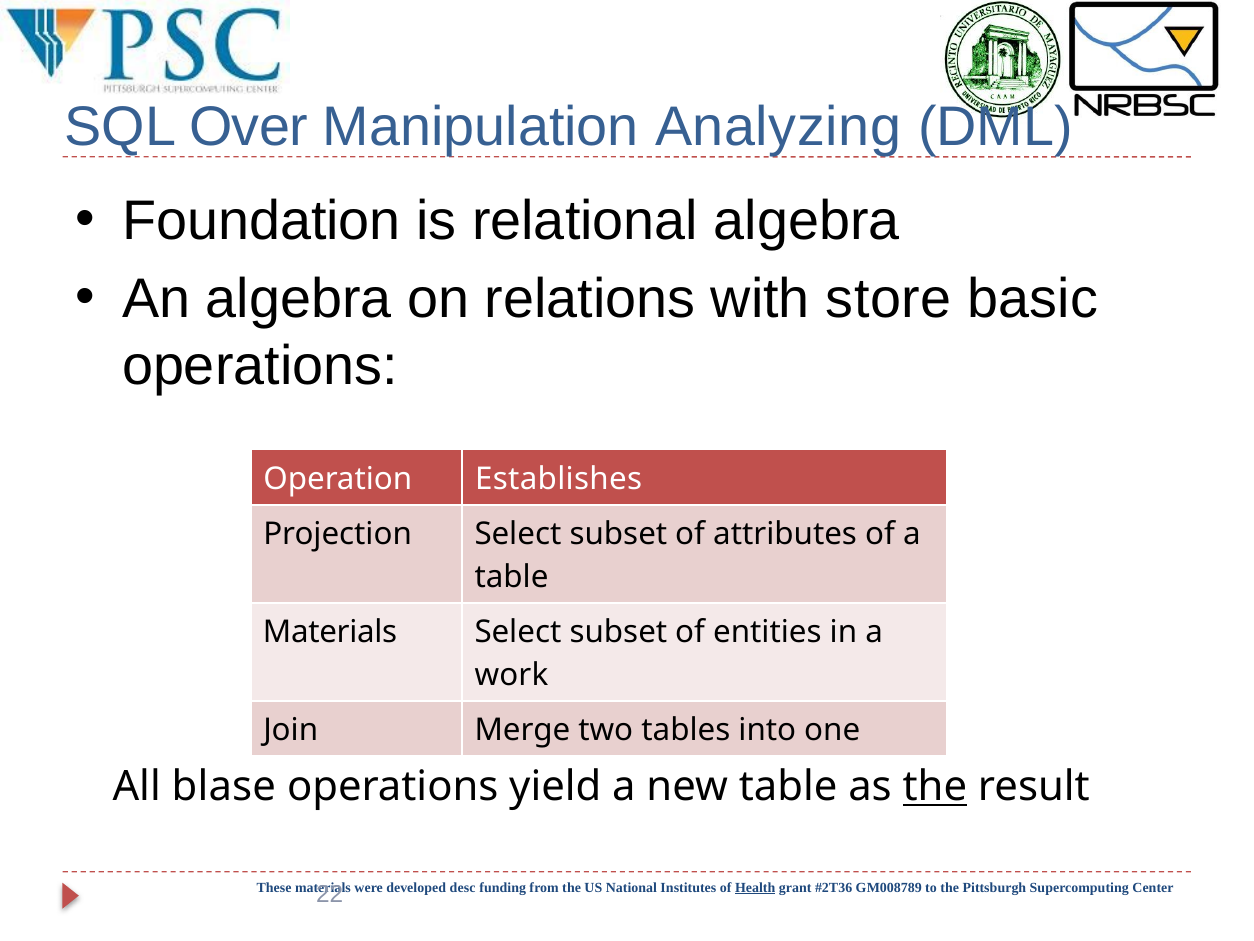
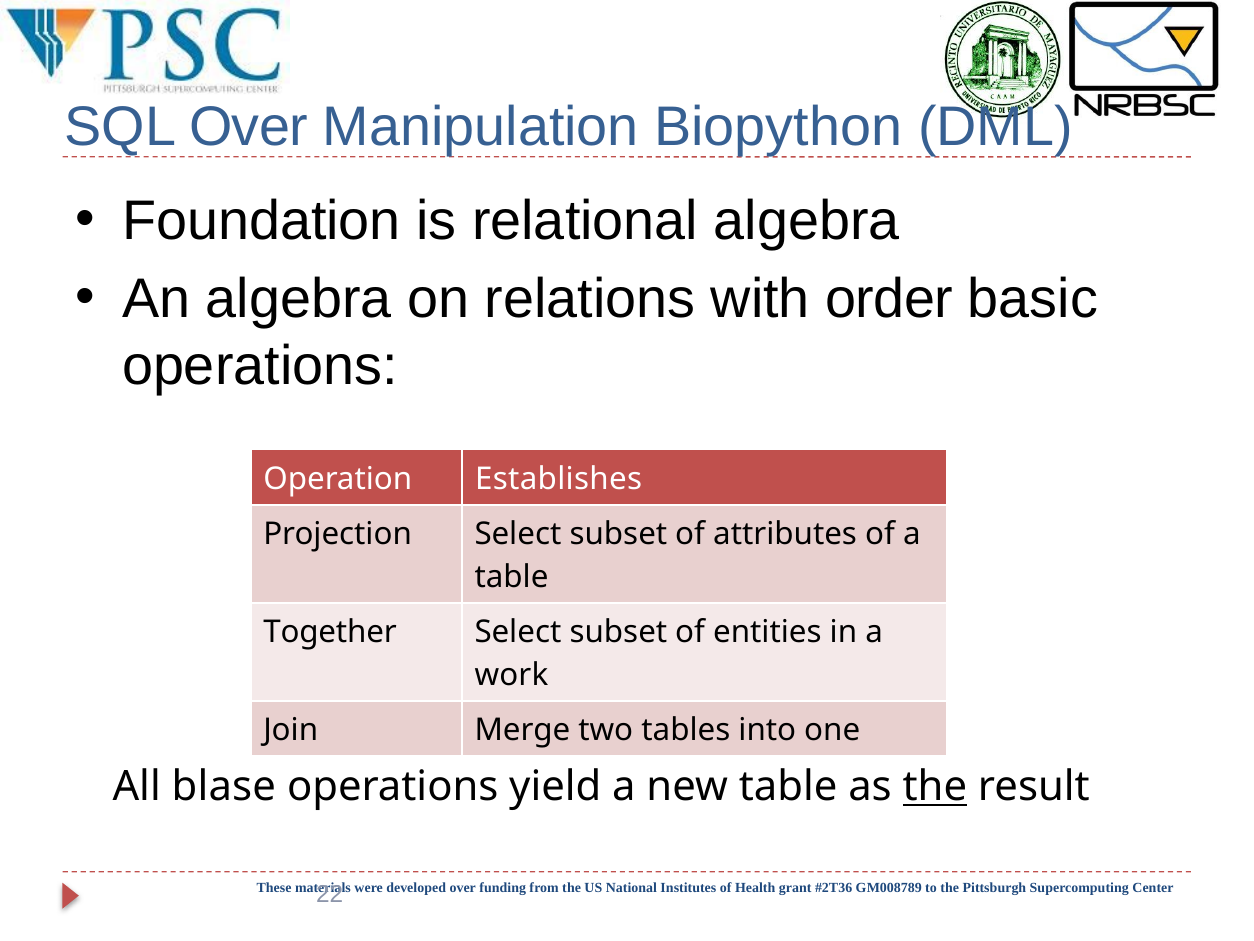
Analyzing: Analyzing -> Biopython
store: store -> order
Materials at (330, 632): Materials -> Together
developed desc: desc -> over
Health underline: present -> none
